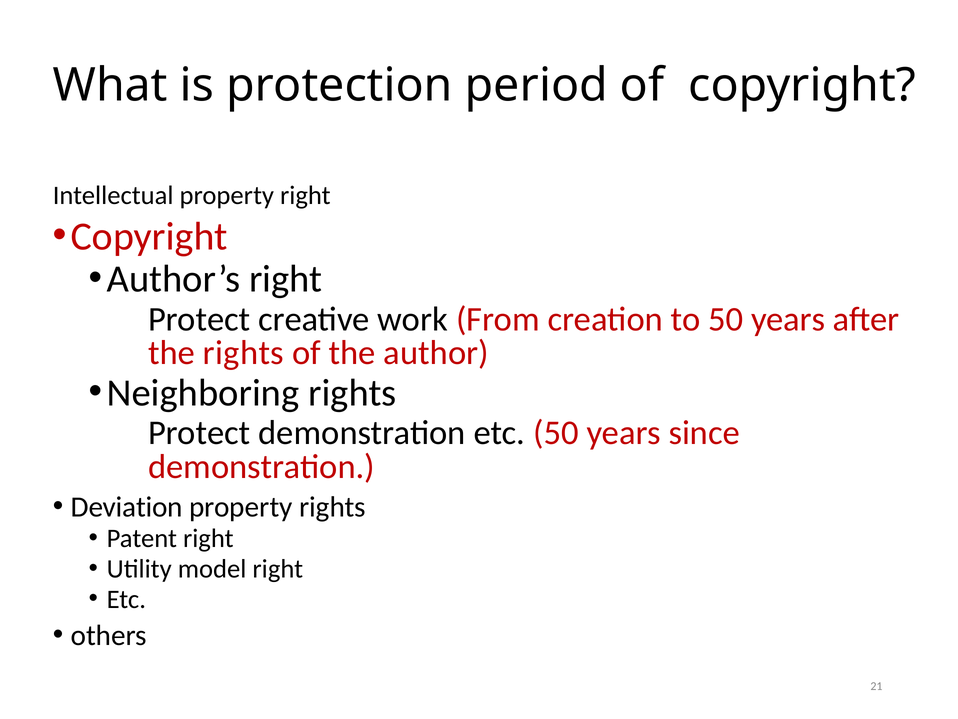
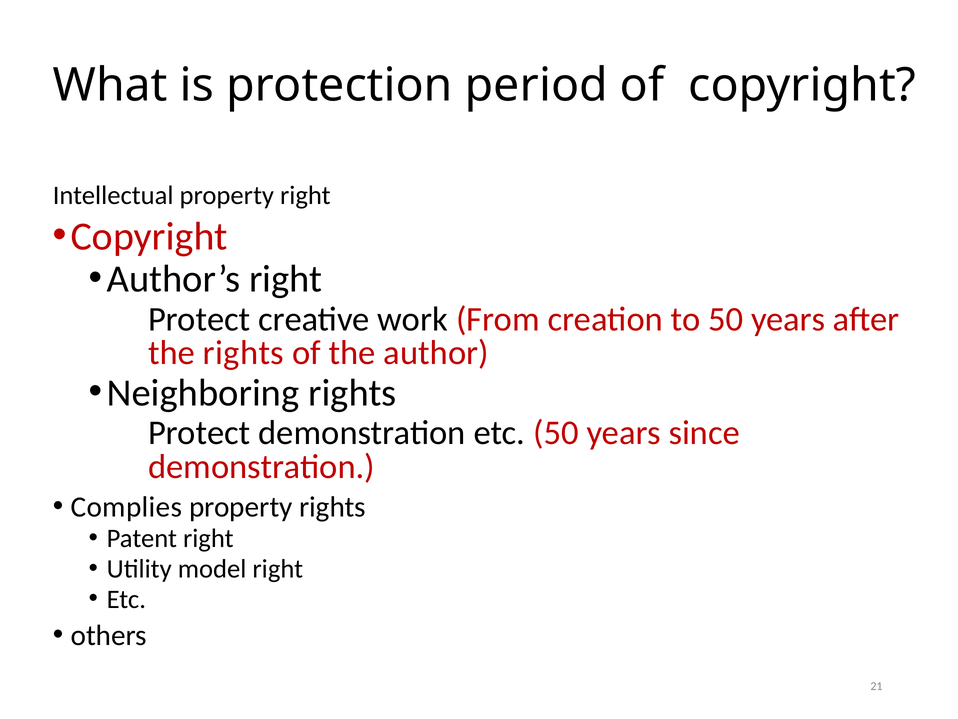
Deviation: Deviation -> Complies
